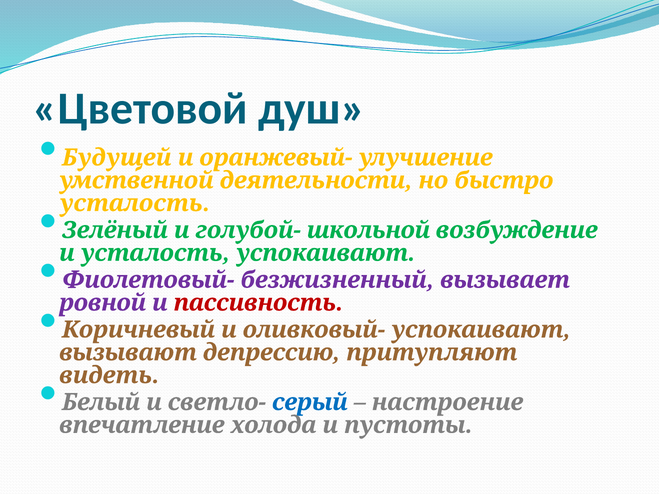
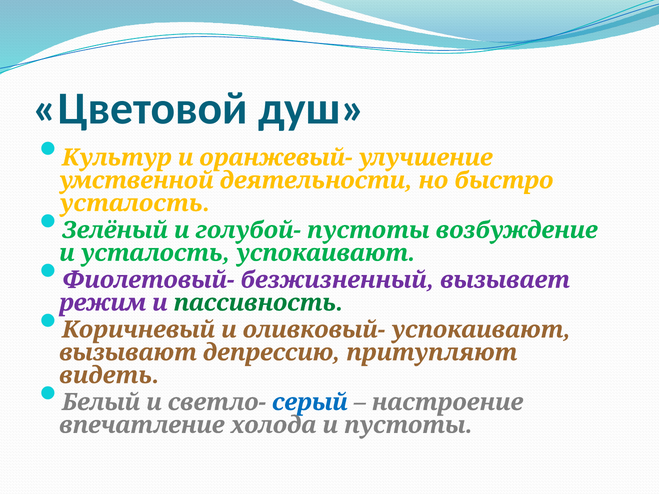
Будущей: Будущей -> Культур
голубой- школьной: школьной -> пустоты
ровной: ровной -> режим
пассивность colour: red -> green
